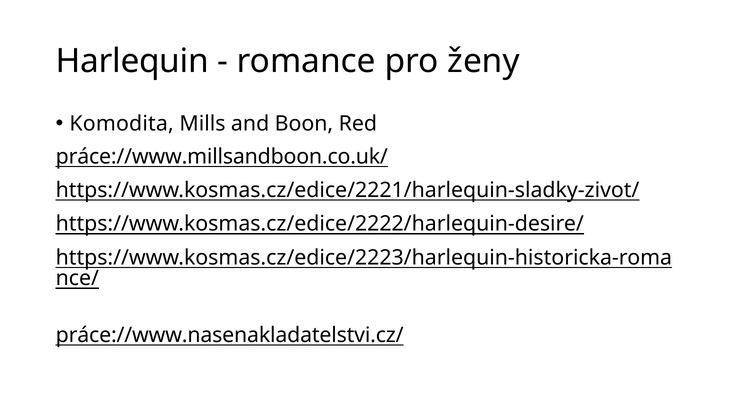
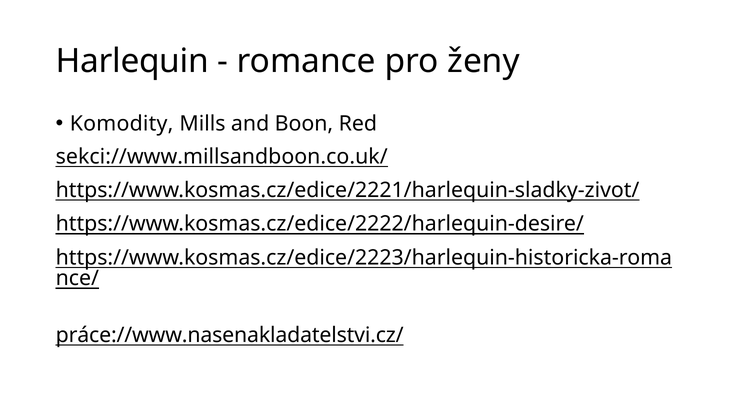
Komodita: Komodita -> Komodity
práce://www.millsandboon.co.uk/: práce://www.millsandboon.co.uk/ -> sekci://www.millsandboon.co.uk/
